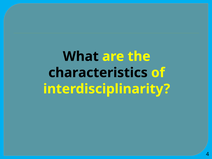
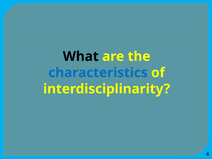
characteristics colour: black -> blue
